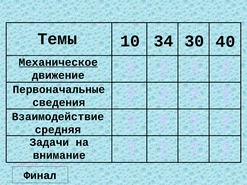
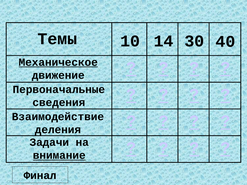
34: 34 -> 14
средняя: средняя -> деления
внимание underline: none -> present
